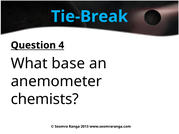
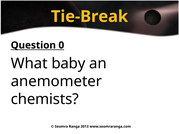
Tie-Break colour: light blue -> yellow
4: 4 -> 0
base: base -> baby
